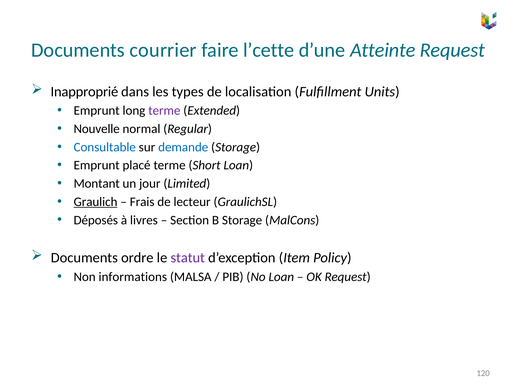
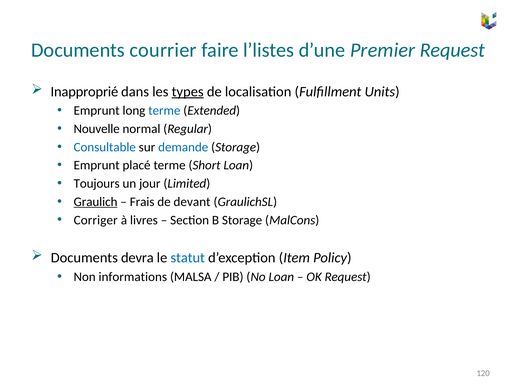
l’cette: l’cette -> l’listes
Atteinte: Atteinte -> Premier
types underline: none -> present
terme at (164, 111) colour: purple -> blue
Montant: Montant -> Toujours
lecteur: lecteur -> devant
Déposés: Déposés -> Corriger
ordre: ordre -> devra
statut colour: purple -> blue
